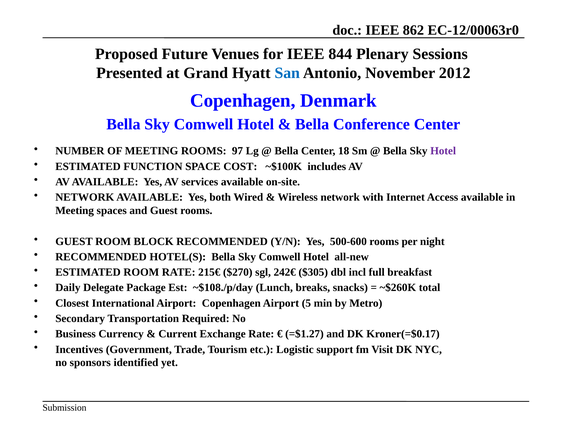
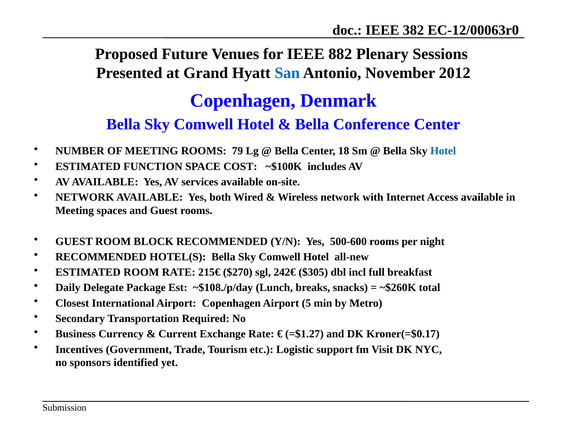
862: 862 -> 382
844: 844 -> 882
97: 97 -> 79
Hotel at (443, 151) colour: purple -> blue
